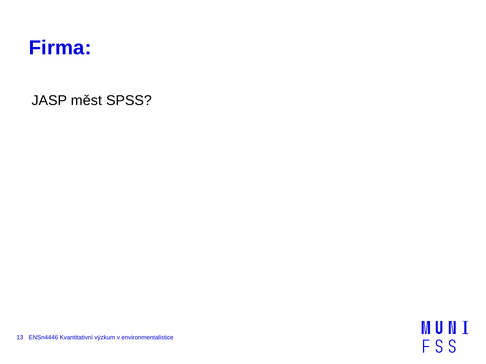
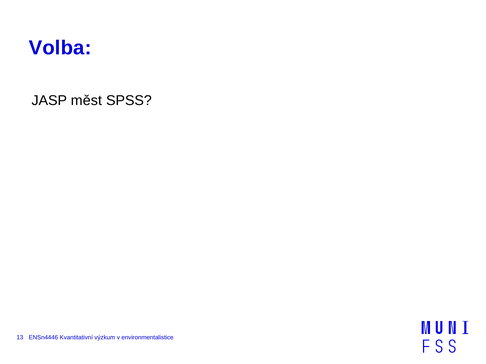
Firma: Firma -> Volba
